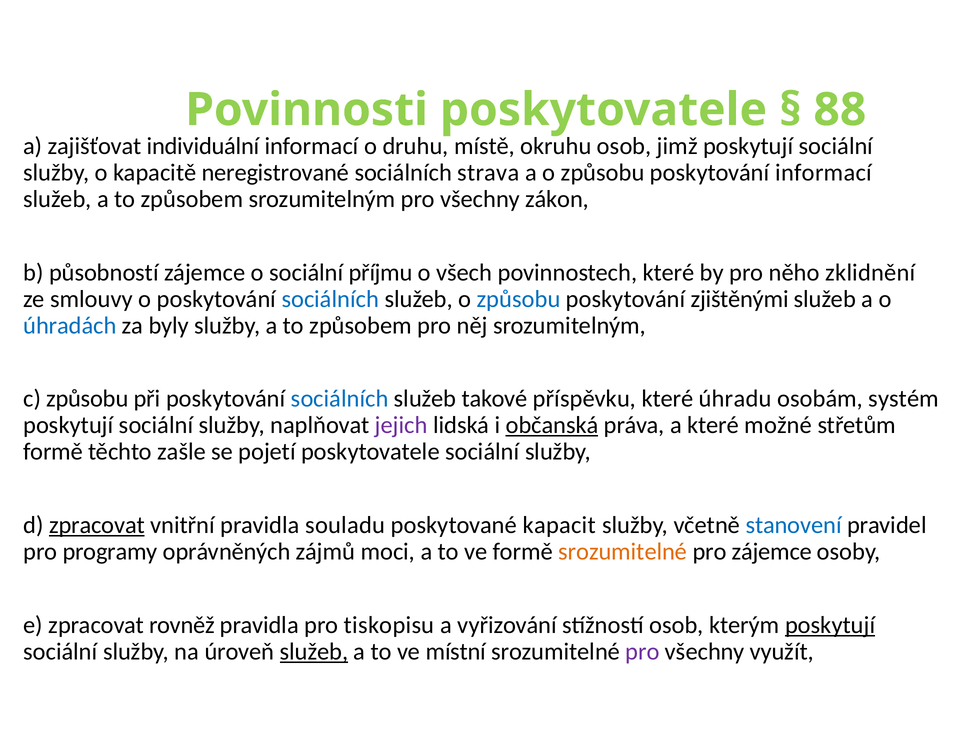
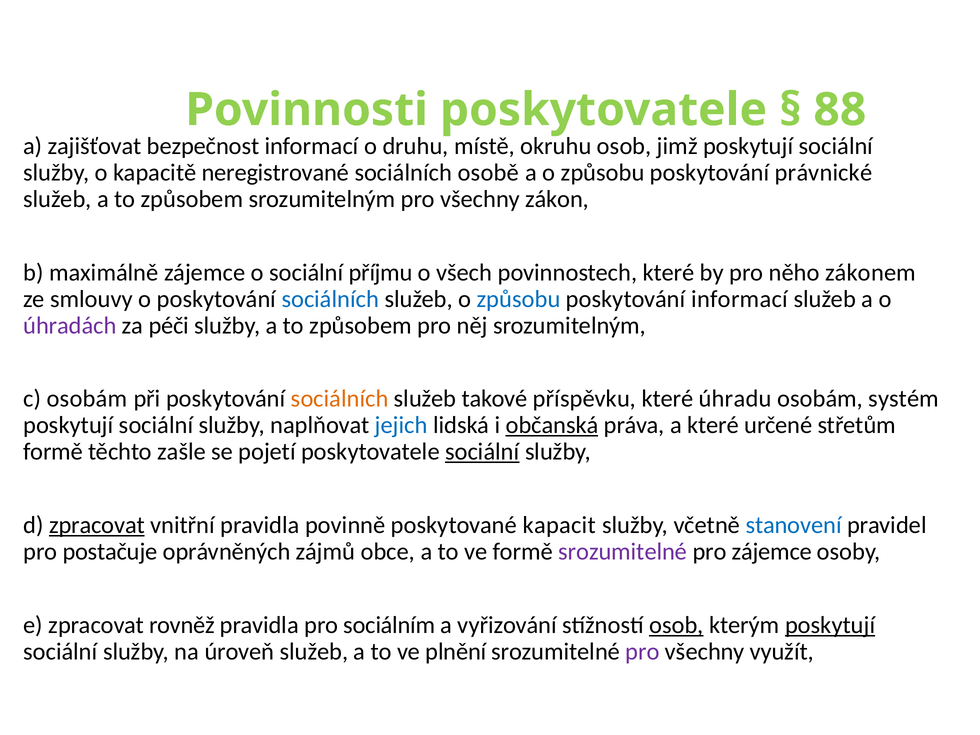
individuální: individuální -> bezpečnost
strava: strava -> osobě
poskytování informací: informací -> právnické
působností: působností -> maximálně
zklidnění: zklidnění -> zákonem
poskytování zjištěnými: zjištěnými -> informací
úhradách colour: blue -> purple
byly: byly -> péči
c způsobu: způsobu -> osobám
sociálních at (340, 399) colour: blue -> orange
jejich colour: purple -> blue
možné: možné -> určené
sociální at (482, 452) underline: none -> present
souladu: souladu -> povinně
programy: programy -> postačuje
moci: moci -> obce
srozumitelné at (623, 552) colour: orange -> purple
tiskopisu: tiskopisu -> sociálním
osob at (676, 625) underline: none -> present
služeb at (314, 652) underline: present -> none
místní: místní -> plnění
